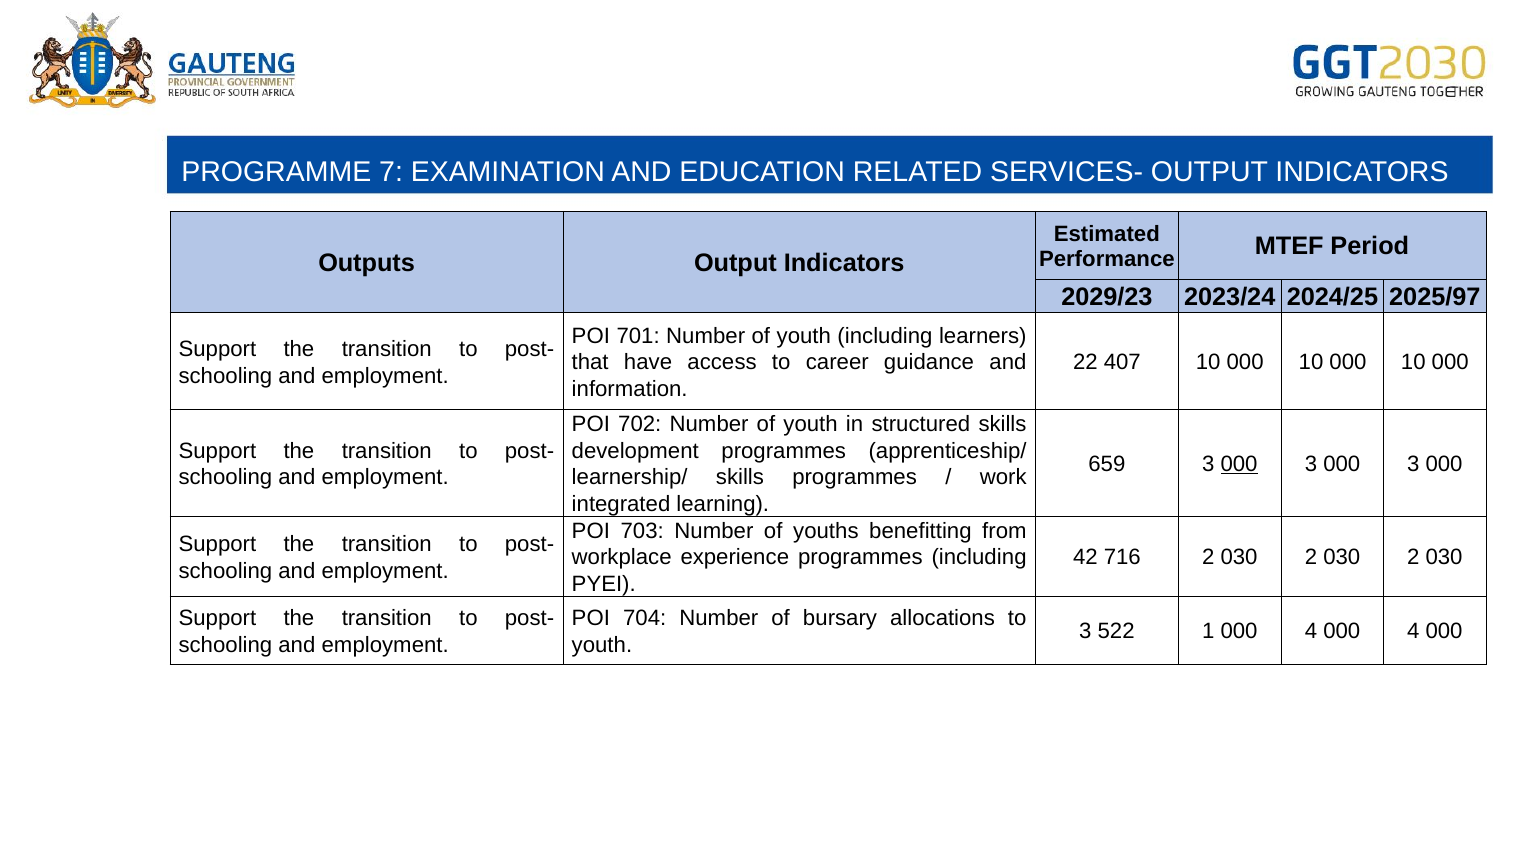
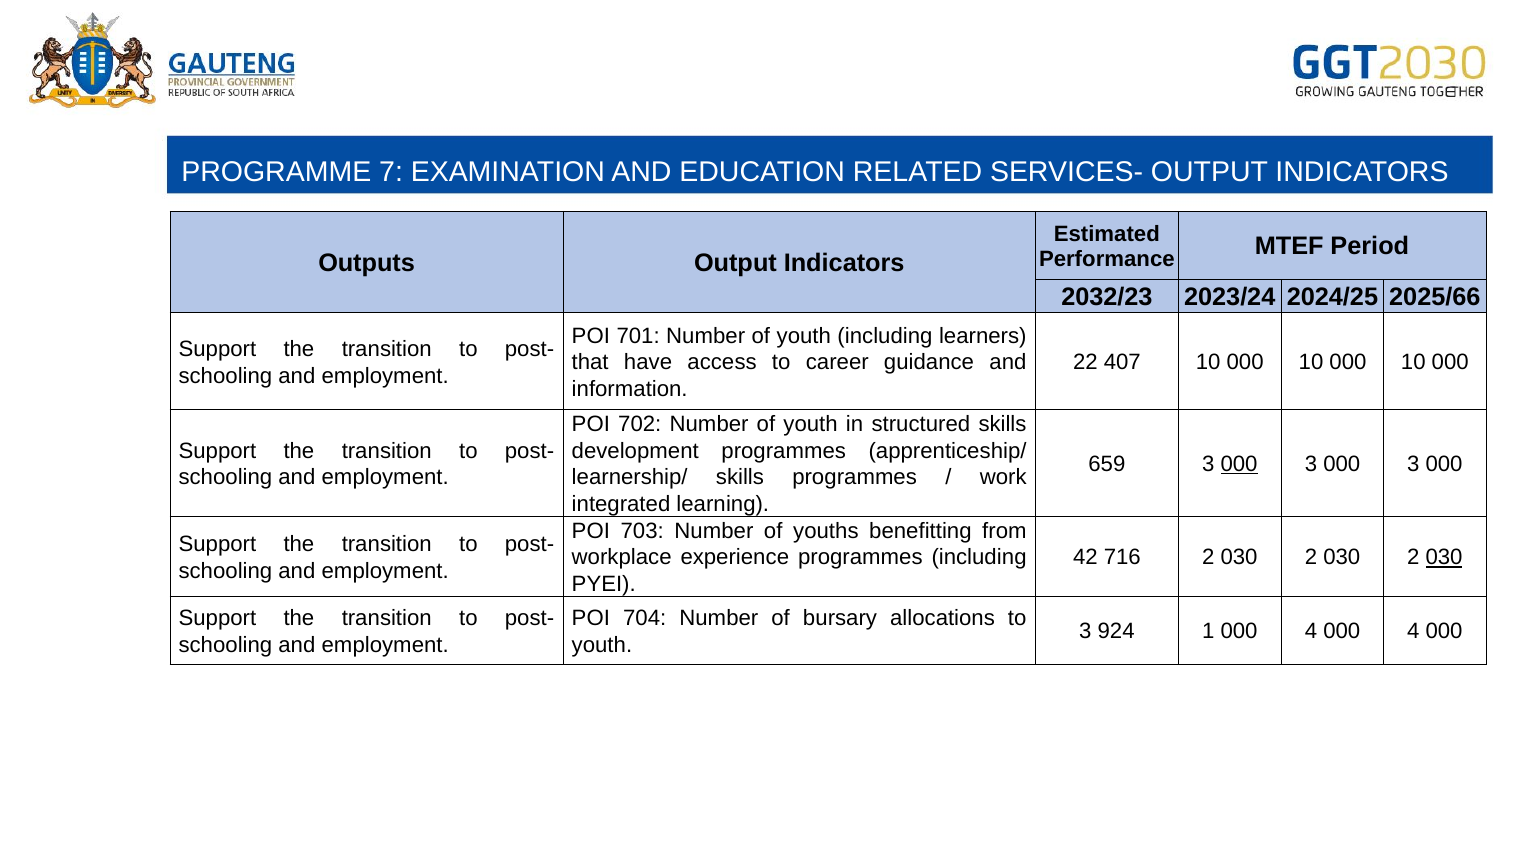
2029/23: 2029/23 -> 2032/23
2025/97: 2025/97 -> 2025/66
030 at (1444, 557) underline: none -> present
522: 522 -> 924
